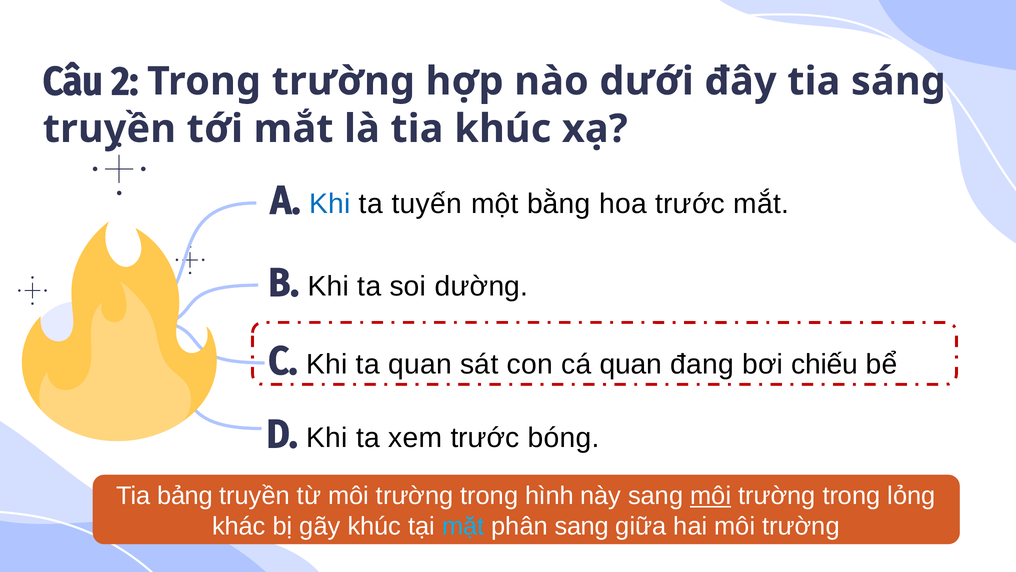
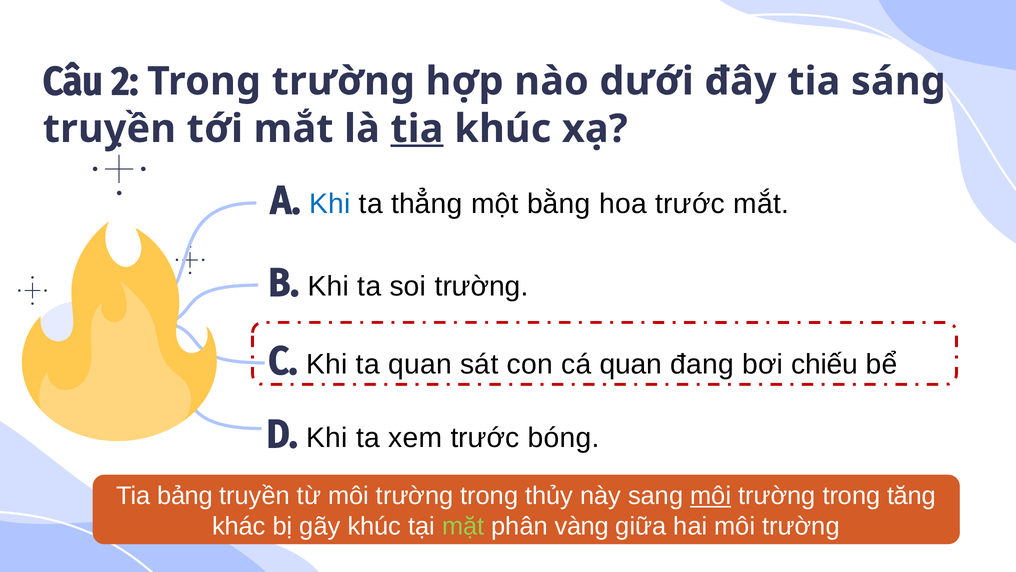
tia at (417, 129) underline: none -> present
tuyến: tuyến -> thẳng
soi dường: dường -> trường
hình: hình -> thủy
lỏng: lỏng -> tăng
mặt colour: light blue -> light green
phân sang: sang -> vàng
